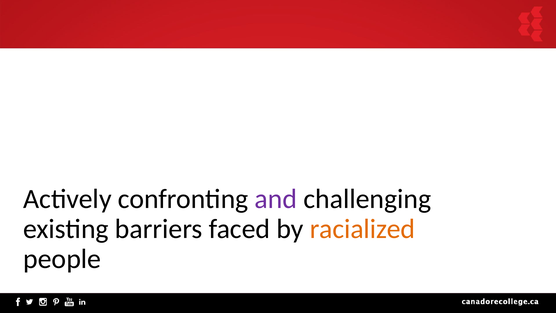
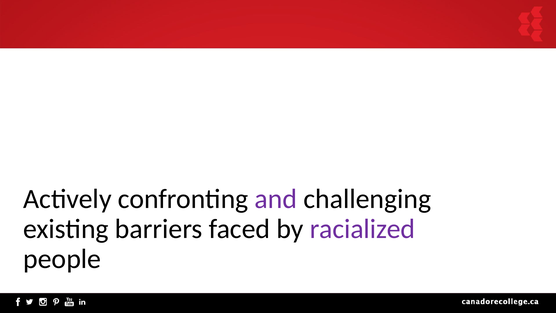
racialized colour: orange -> purple
